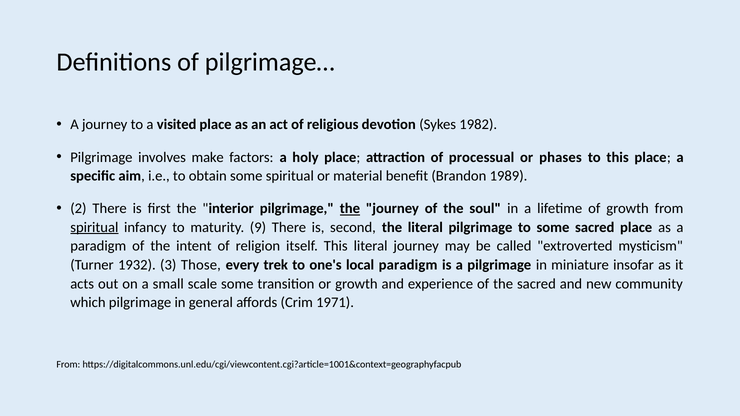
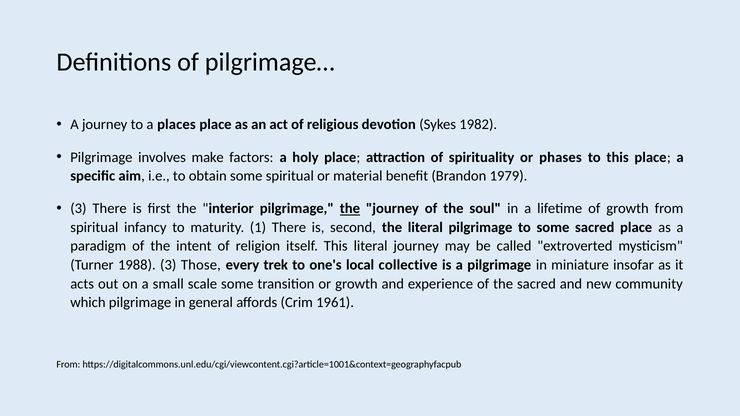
visited: visited -> places
processual: processual -> spirituality
1989: 1989 -> 1979
2 at (78, 209): 2 -> 3
spiritual at (94, 228) underline: present -> none
9: 9 -> 1
1932: 1932 -> 1988
local paradigm: paradigm -> collective
1971: 1971 -> 1961
